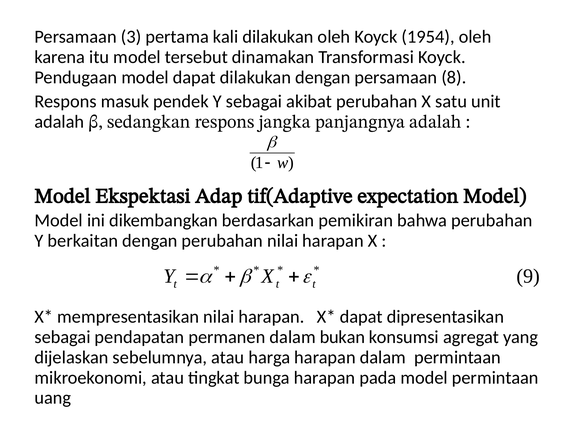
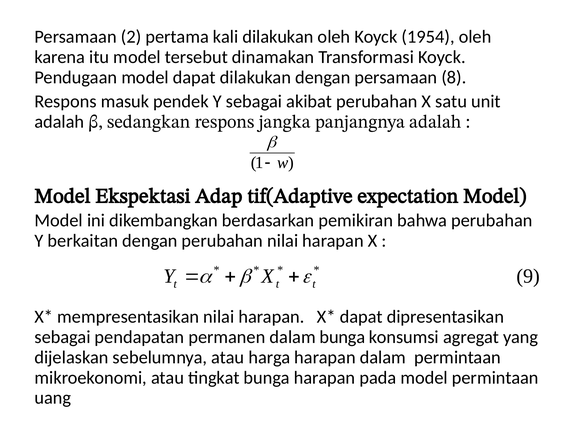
3: 3 -> 2
dalam bukan: bukan -> bunga
